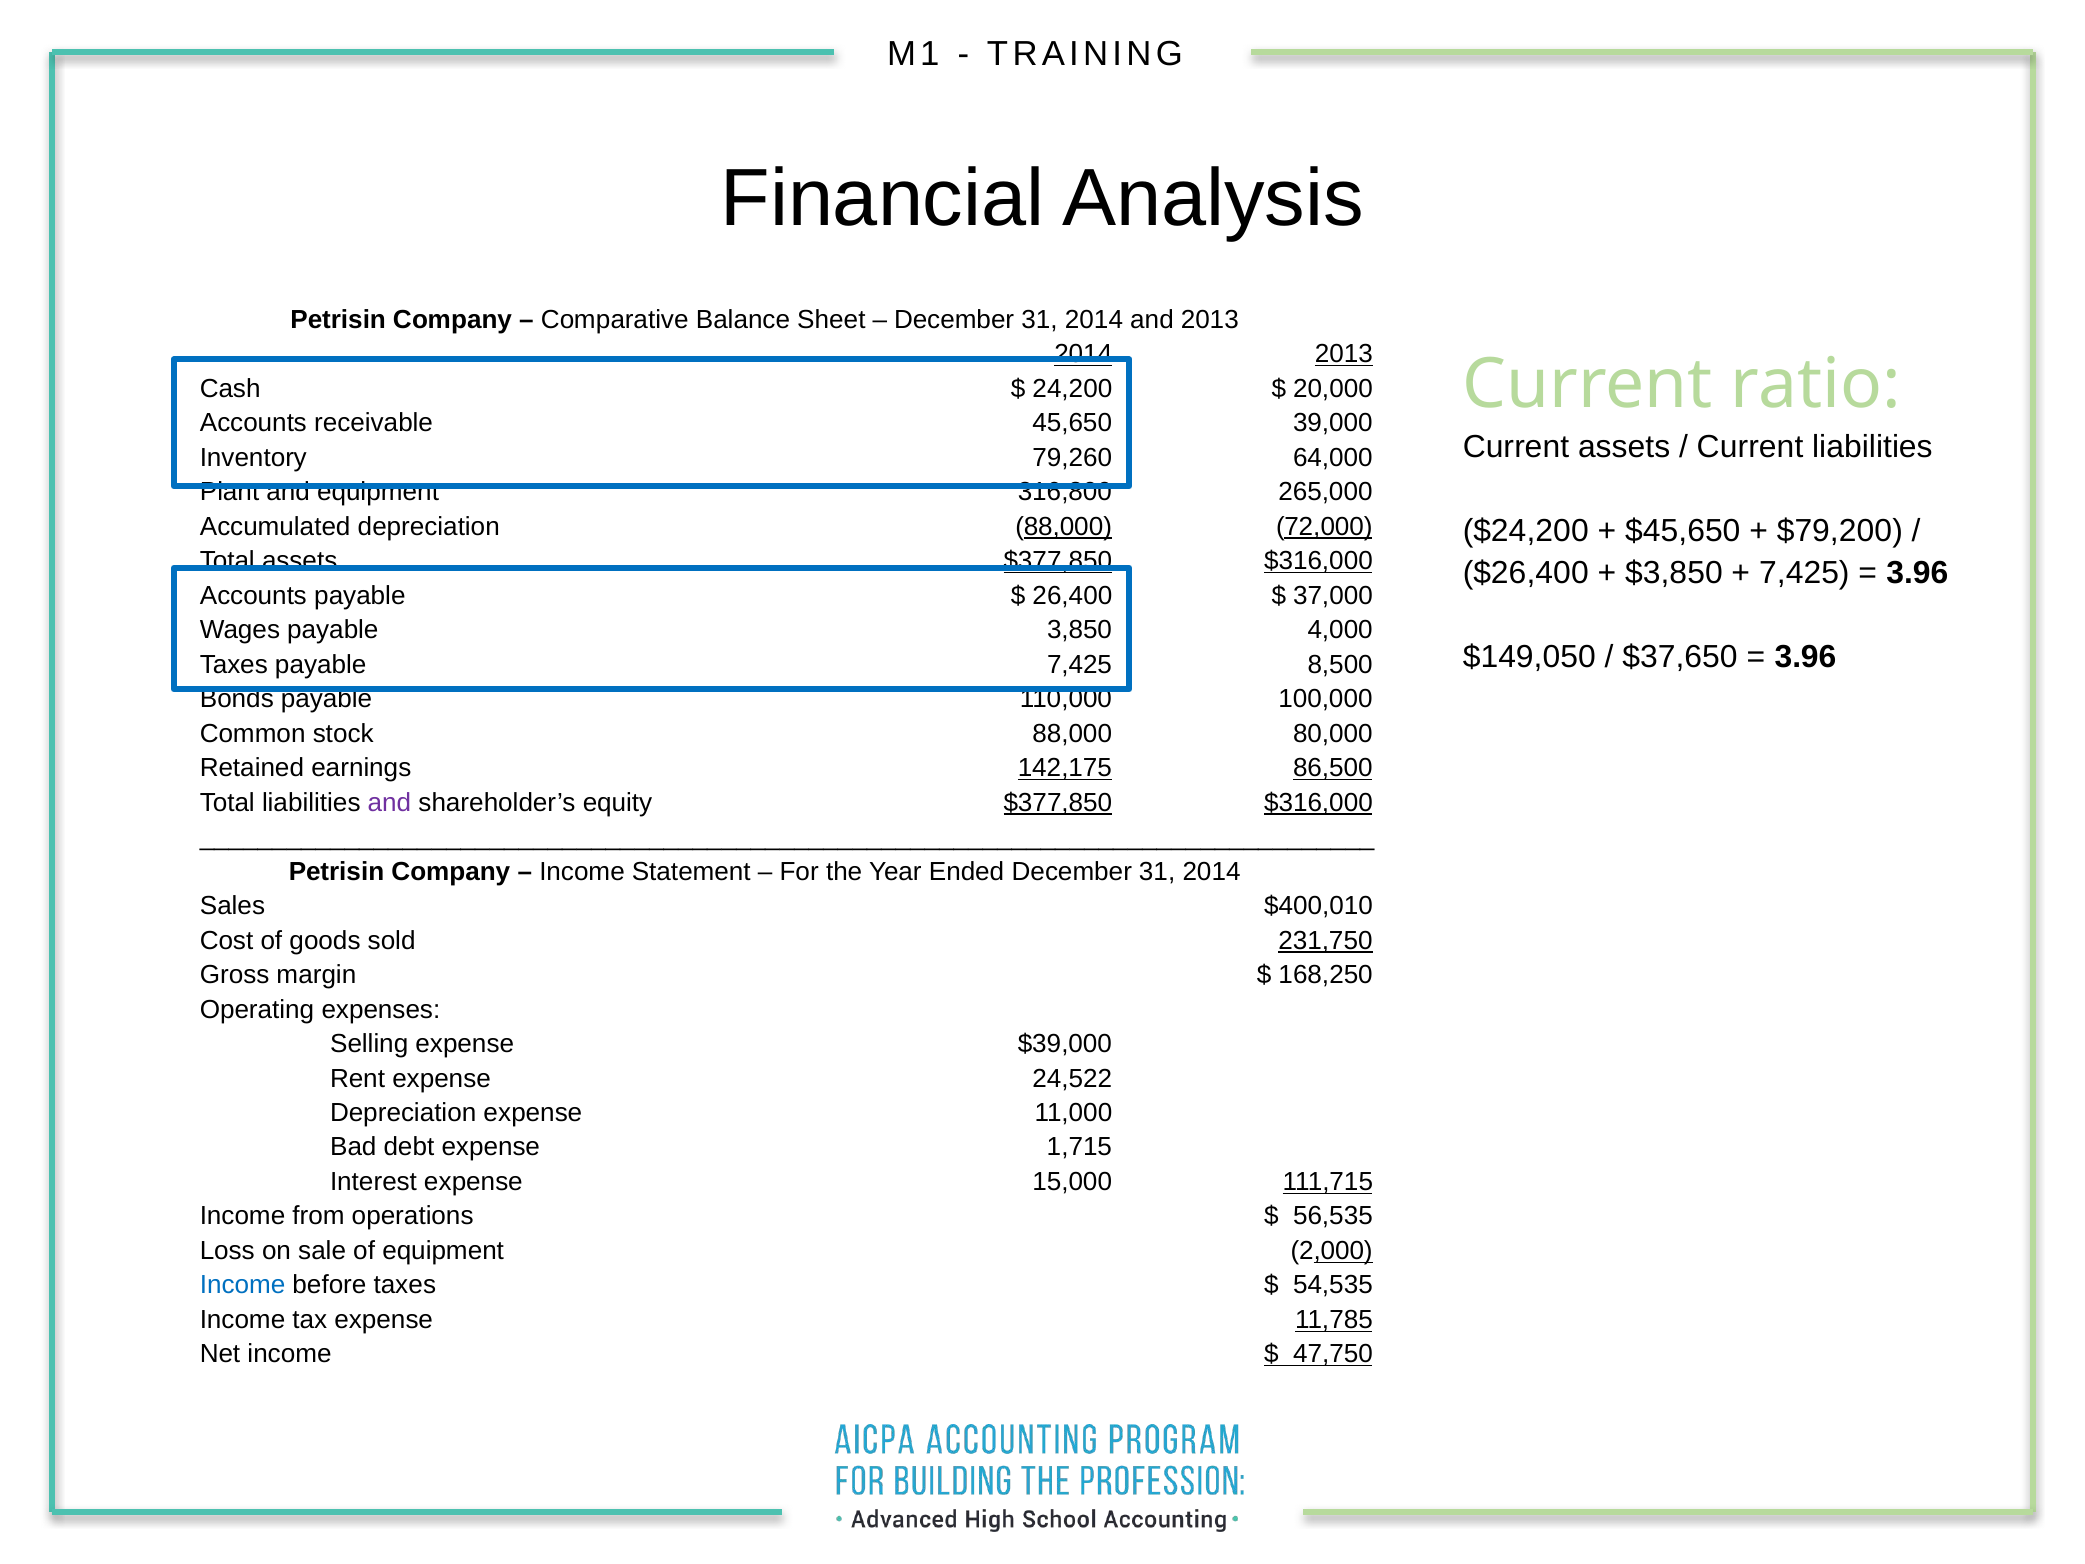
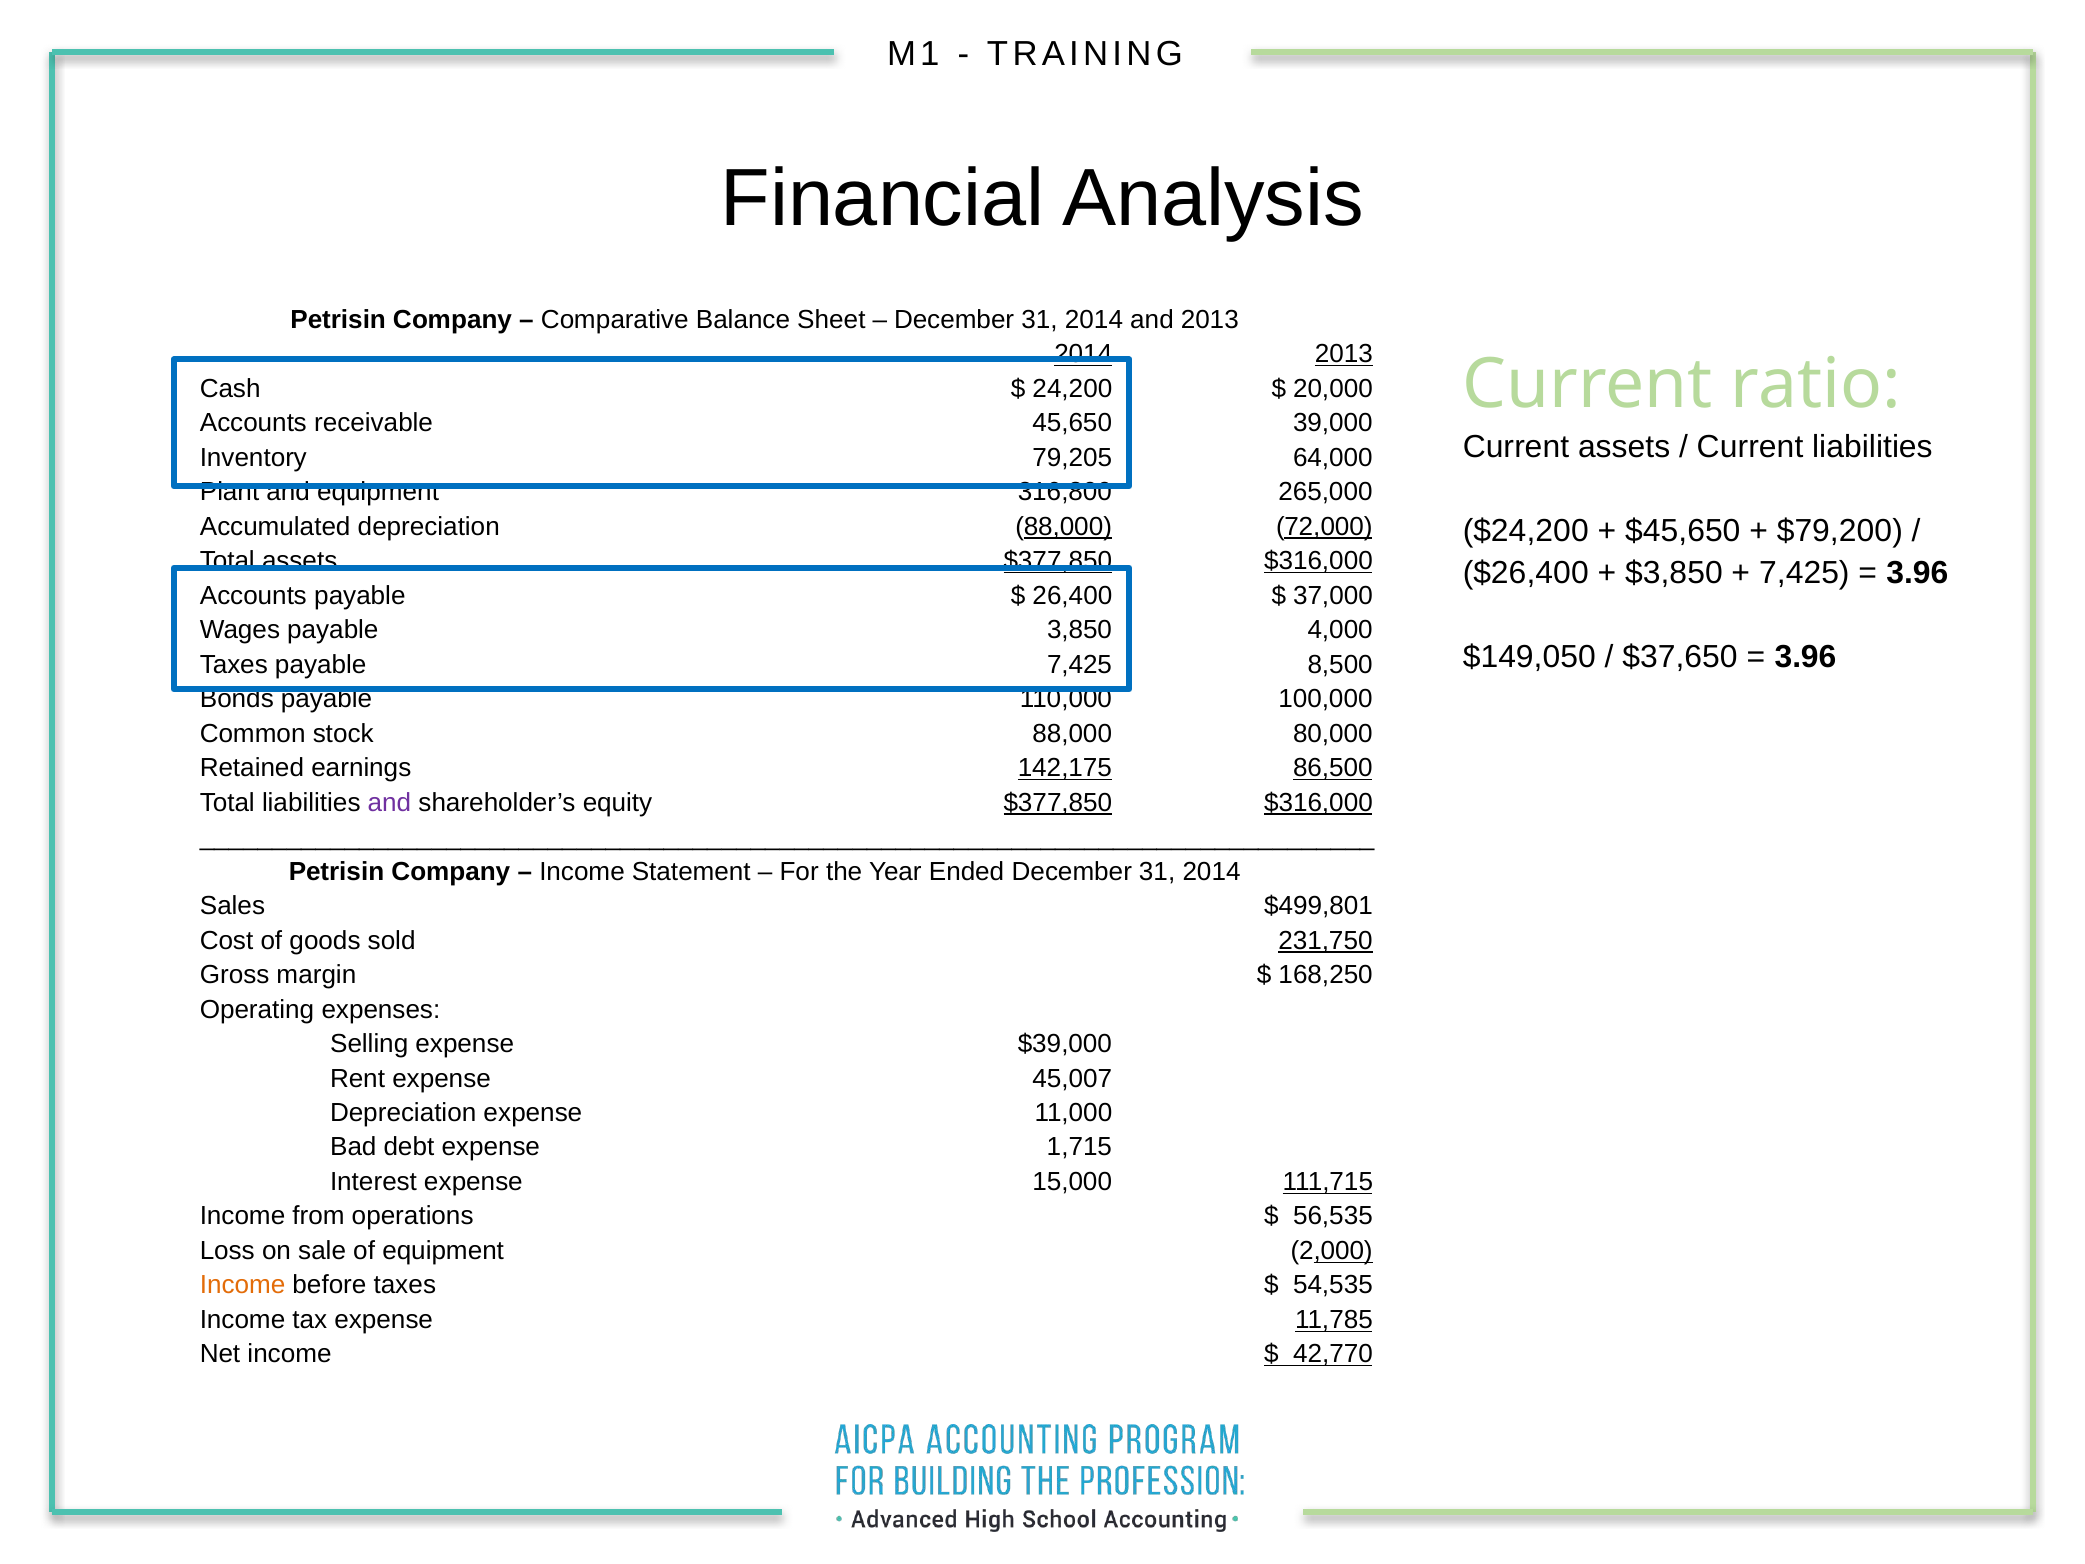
79,260: 79,260 -> 79,205
$400,010: $400,010 -> $499,801
24,522: 24,522 -> 45,007
Income at (243, 1285) colour: blue -> orange
47,750: 47,750 -> 42,770
